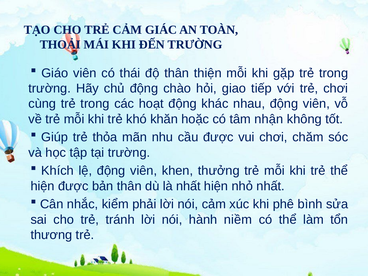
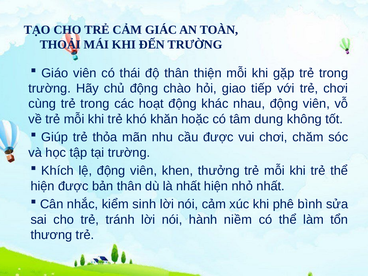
nhận: nhận -> dung
phải: phải -> sinh
